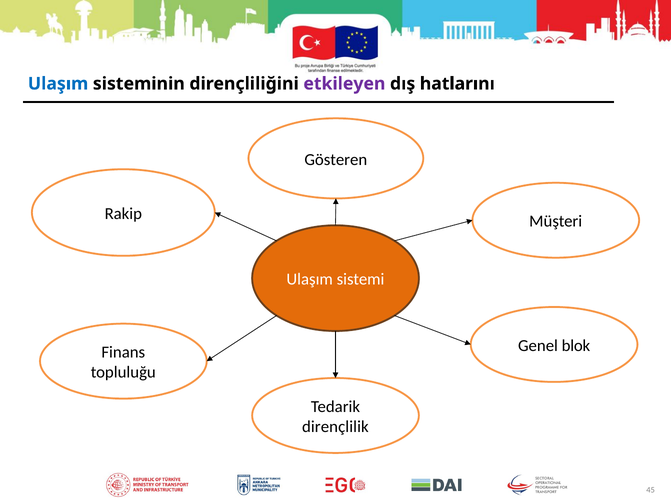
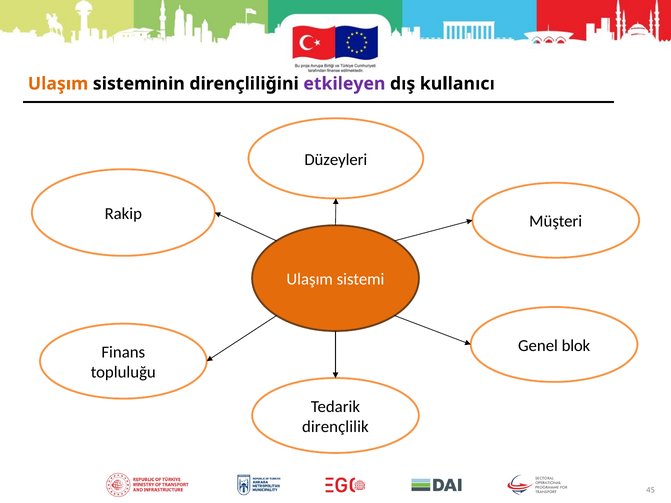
Ulaşım at (58, 84) colour: blue -> orange
hatlarını: hatlarını -> kullanıcı
Gösteren: Gösteren -> Düzeyleri
